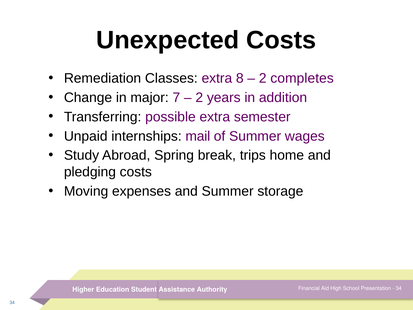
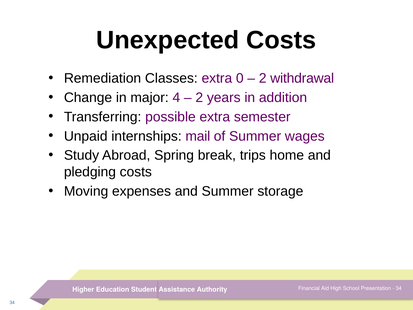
8: 8 -> 0
completes: completes -> withdrawal
7: 7 -> 4
